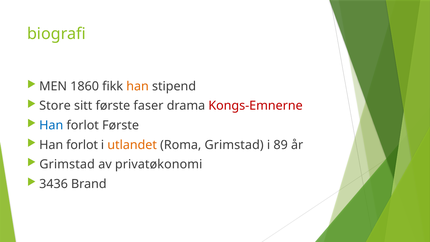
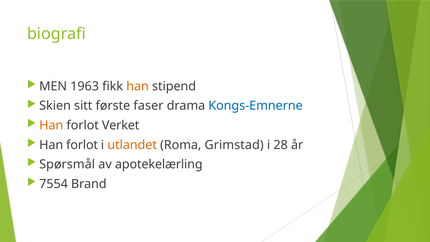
1860: 1860 -> 1963
Store: Store -> Skien
Kongs-Emnerne colour: red -> blue
Han at (51, 125) colour: blue -> orange
forlot Første: Første -> Verket
89: 89 -> 28
Grimstad at (67, 164): Grimstad -> Spørsmål
privatøkonomi: privatøkonomi -> apotekelærling
3436: 3436 -> 7554
